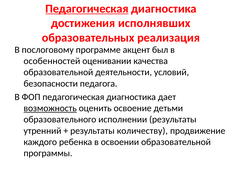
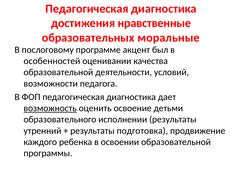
Педагогическая at (87, 9) underline: present -> none
исполнявших: исполнявших -> нравственные
реализация: реализация -> моральные
безопасности: безопасности -> возможности
количеству: количеству -> подготовка
